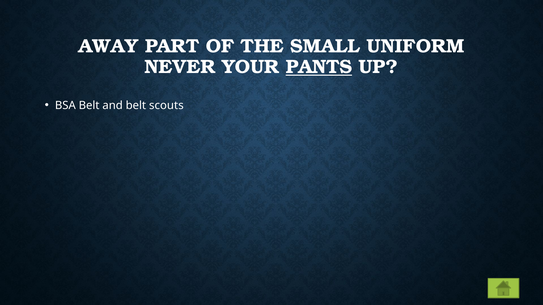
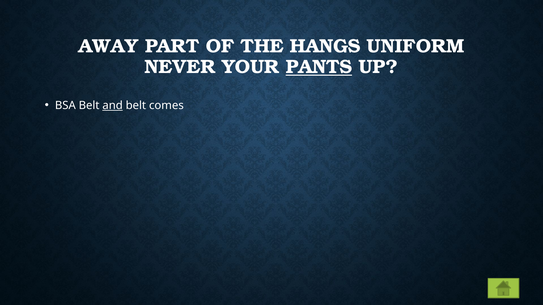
SMALL: SMALL -> HANGS
and underline: none -> present
scouts: scouts -> comes
